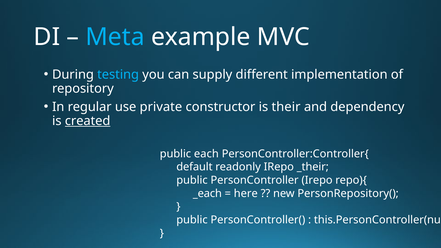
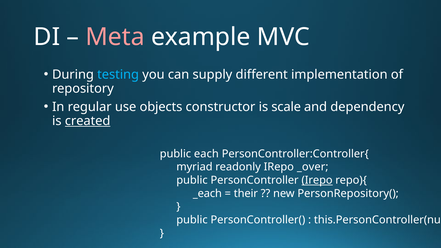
Meta colour: light blue -> pink
private: private -> objects
their: their -> scale
default: default -> myriad
_their: _their -> _over
Irepo at (317, 180) underline: none -> present
here: here -> their
